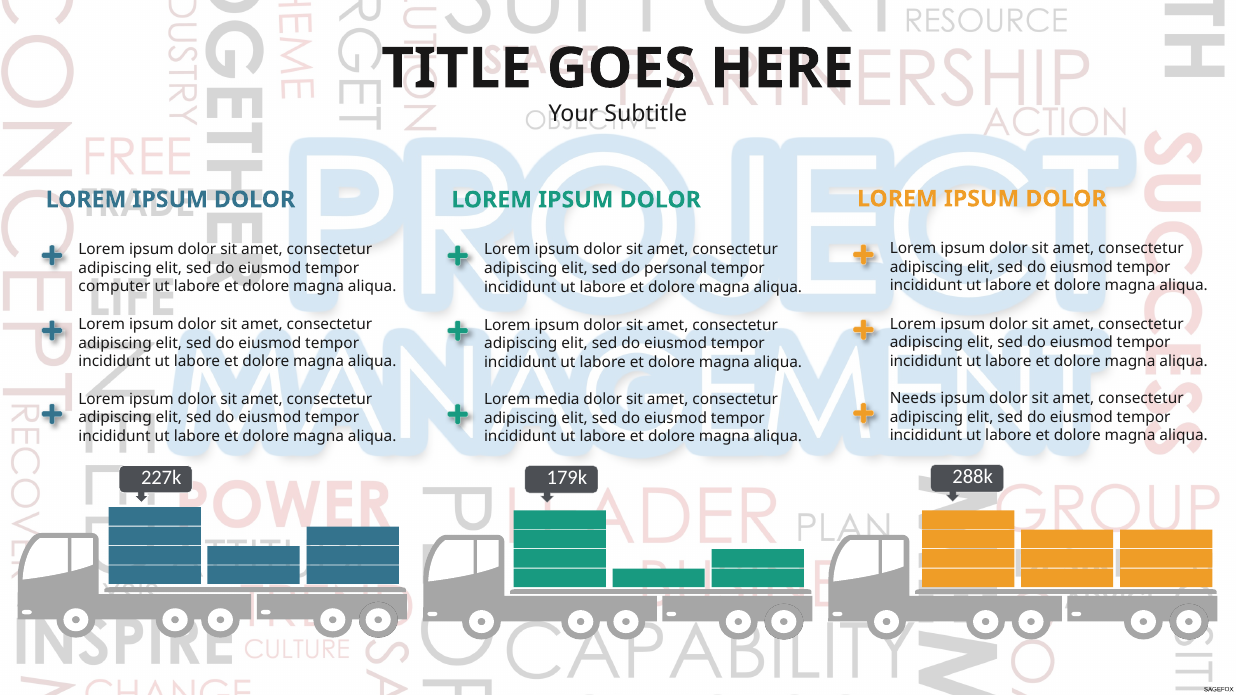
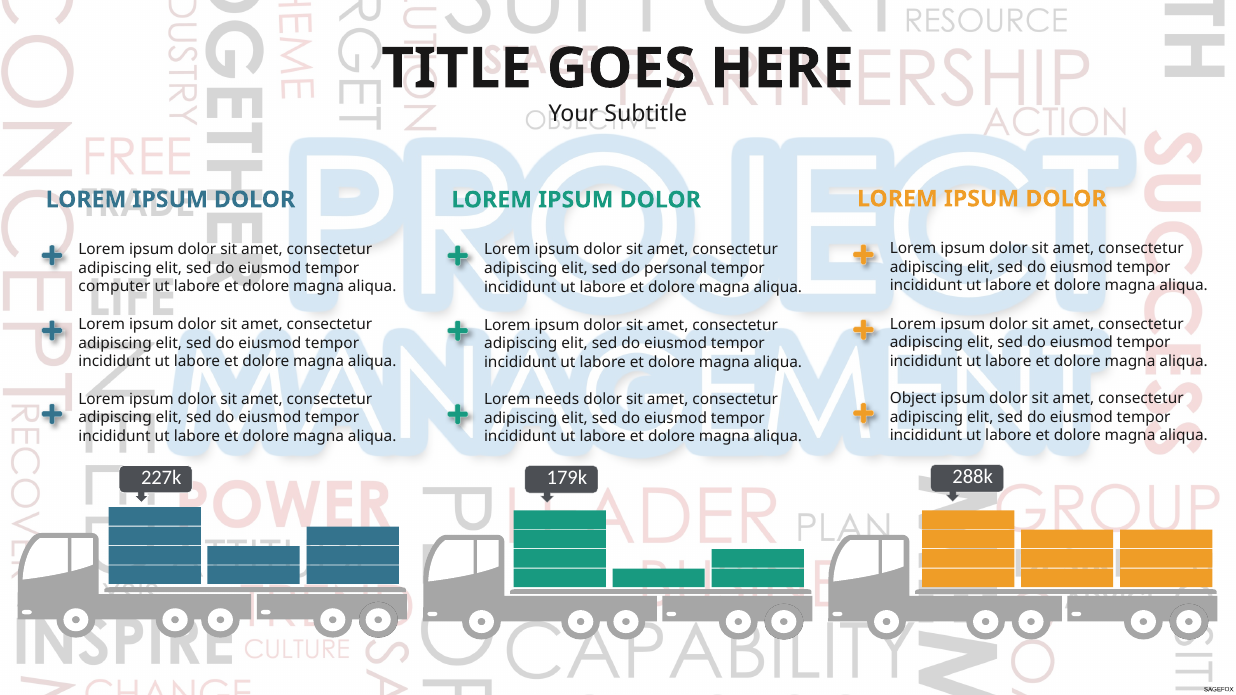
Needs: Needs -> Object
media: media -> needs
